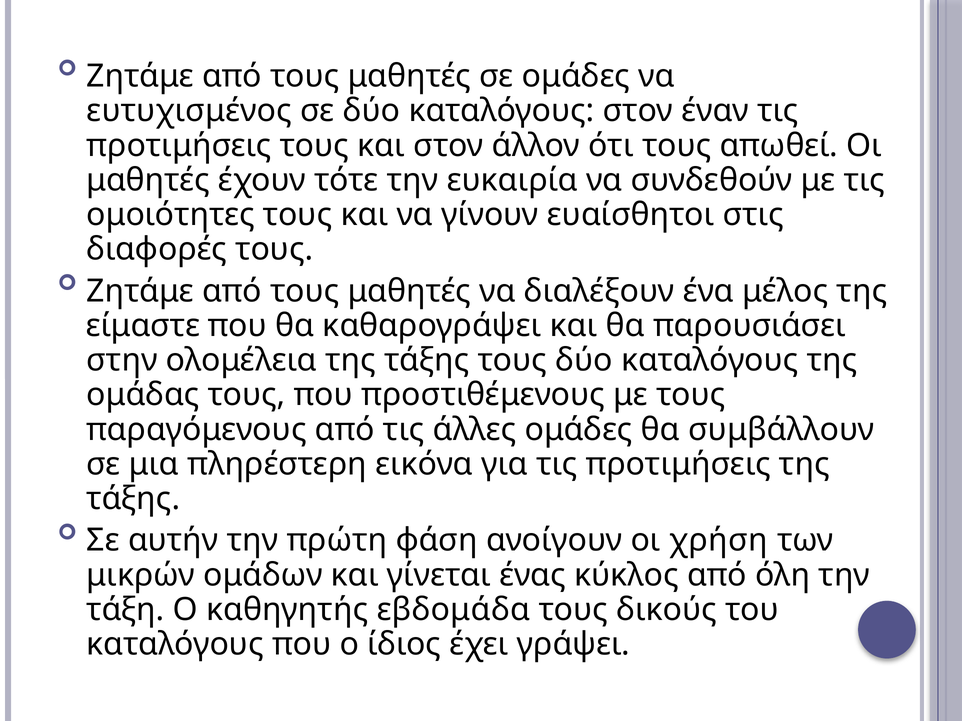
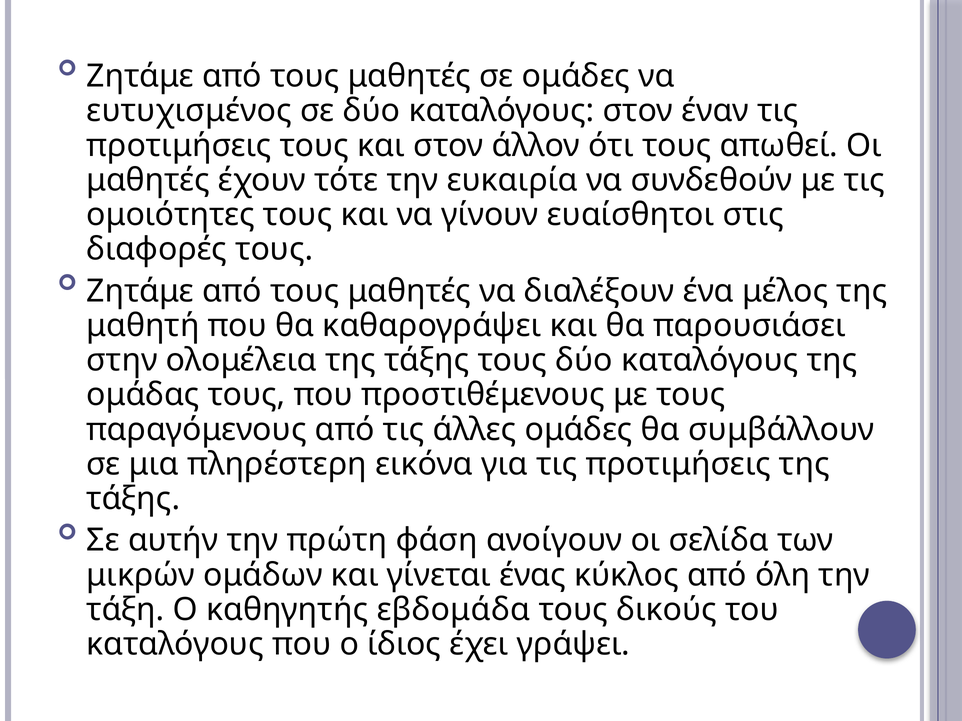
είμαστε: είμαστε -> μαθητή
χρήση: χρήση -> σελίδα
